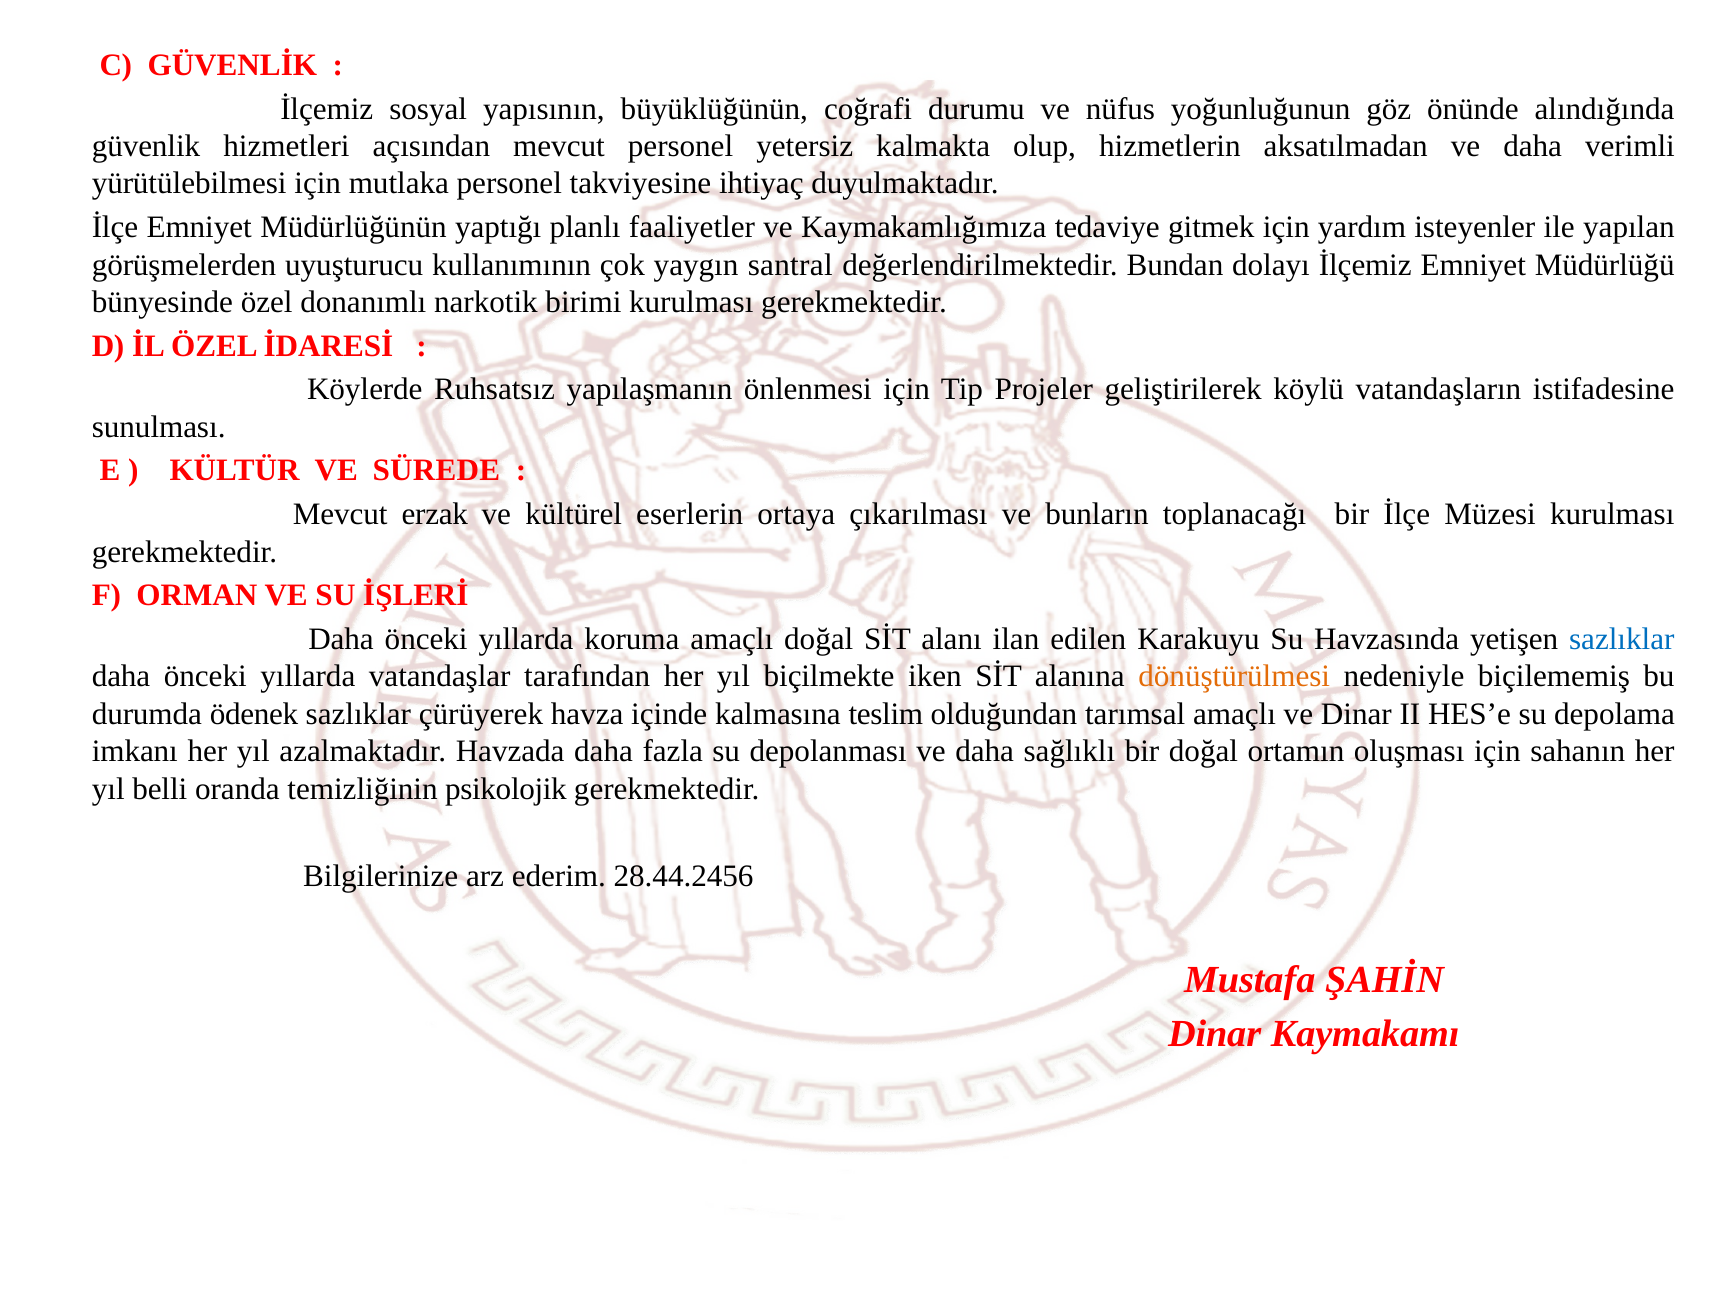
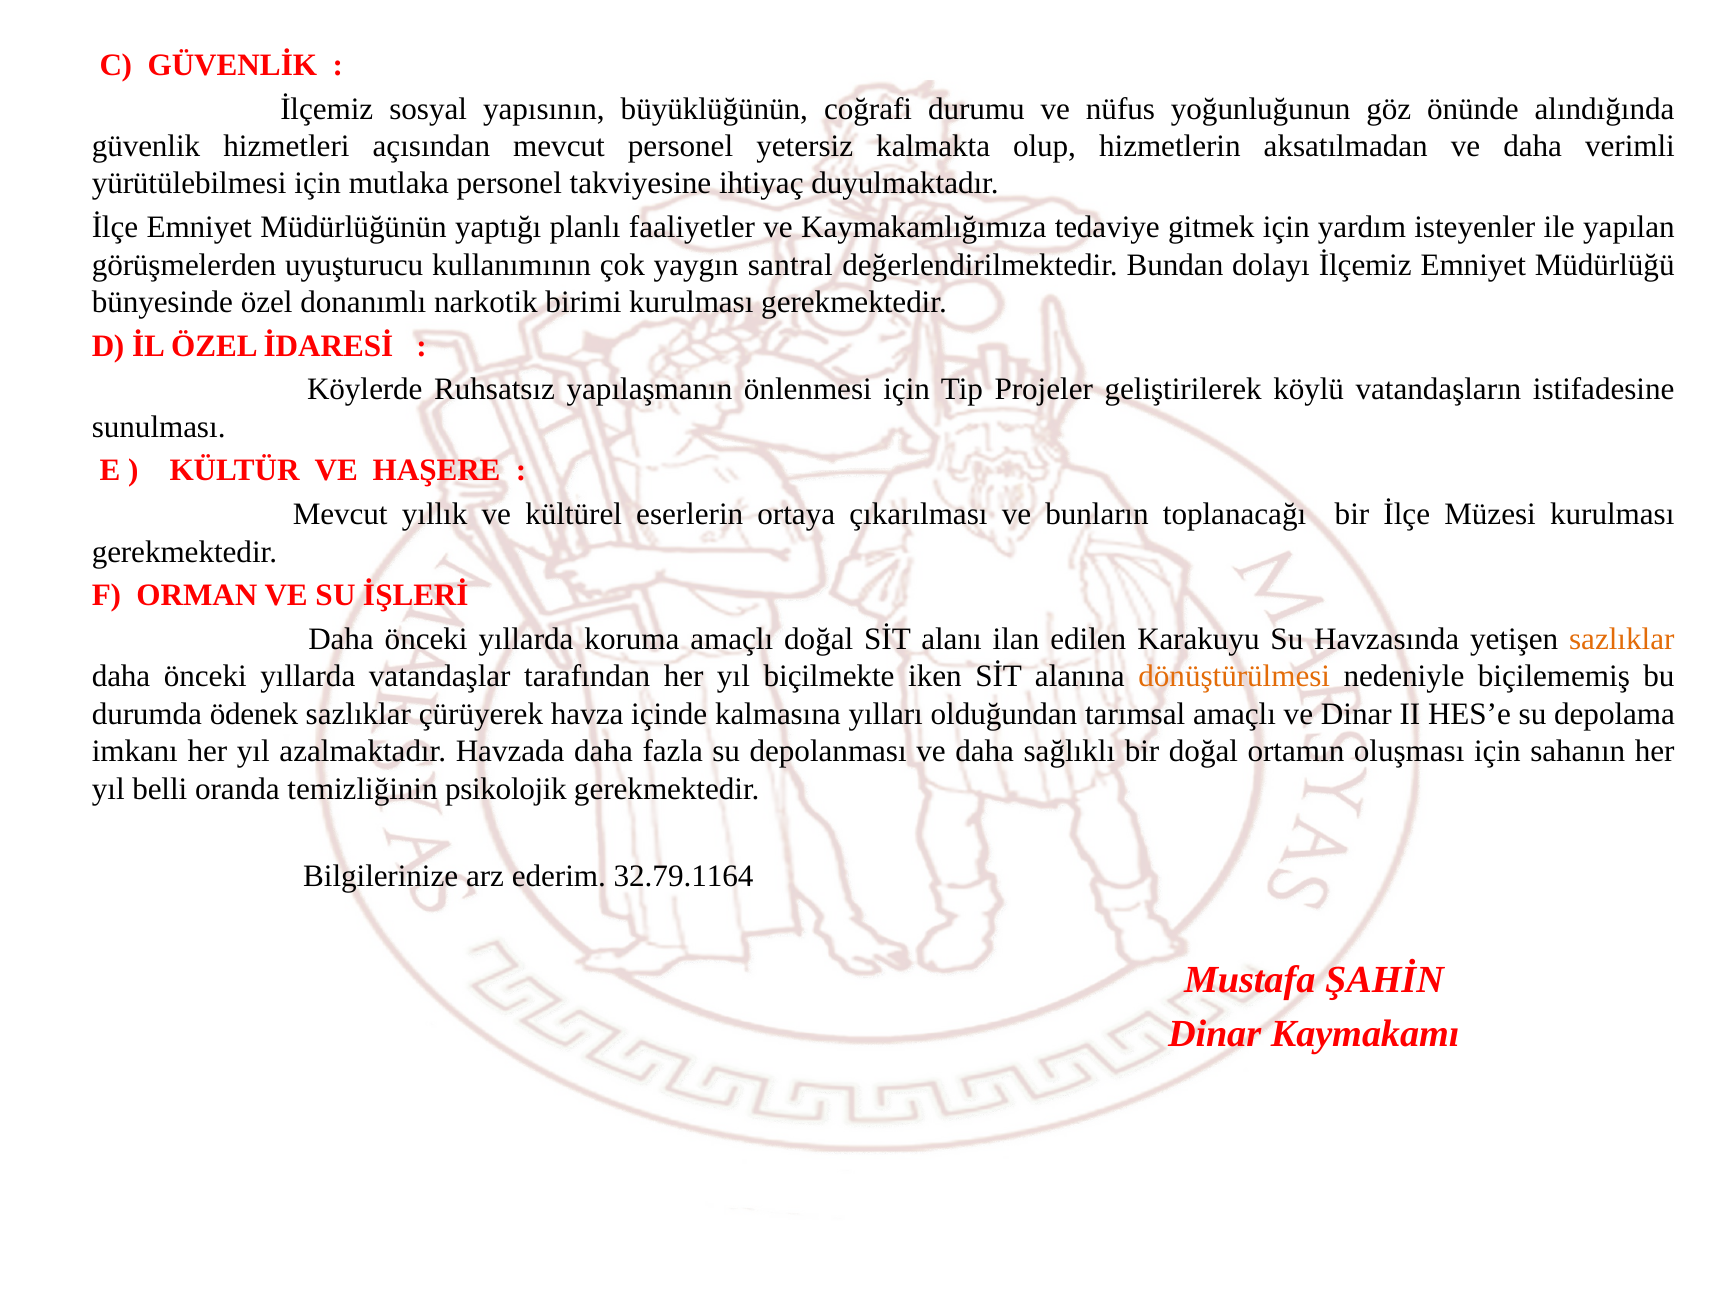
SÜREDE: SÜREDE -> HAŞERE
erzak: erzak -> yıllık
sazlıklar at (1622, 639) colour: blue -> orange
teslim: teslim -> yılları
28.44.2456: 28.44.2456 -> 32.79.1164
